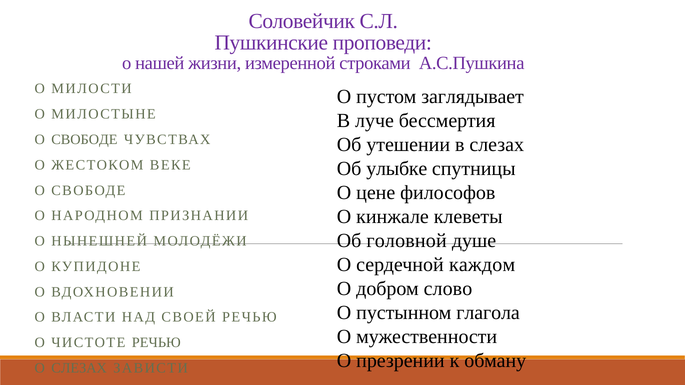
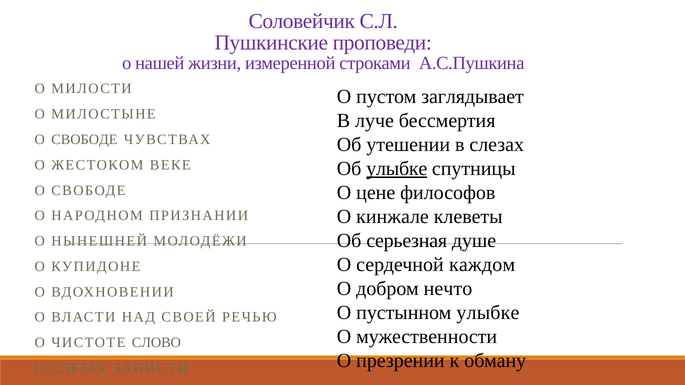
улыбке at (397, 169) underline: none -> present
головной: головной -> серьезная
слово: слово -> нечто
пустынном глагола: глагола -> улыбке
ЧИСТОТЕ РЕЧЬЮ: РЕЧЬЮ -> СЛОВО
